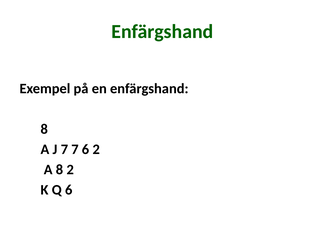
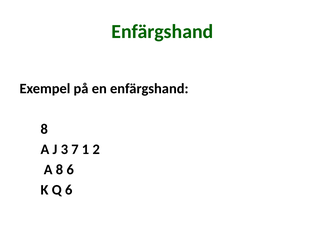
J 7: 7 -> 3
7 6: 6 -> 1
8 2: 2 -> 6
